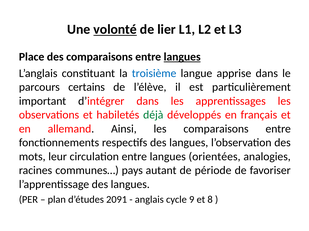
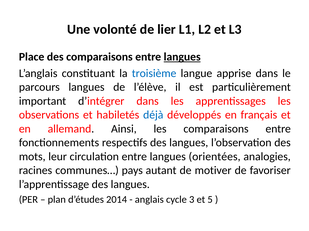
volonté underline: present -> none
parcours certains: certains -> langues
déjà colour: green -> blue
période: période -> motiver
2091: 2091 -> 2014
9: 9 -> 3
8: 8 -> 5
